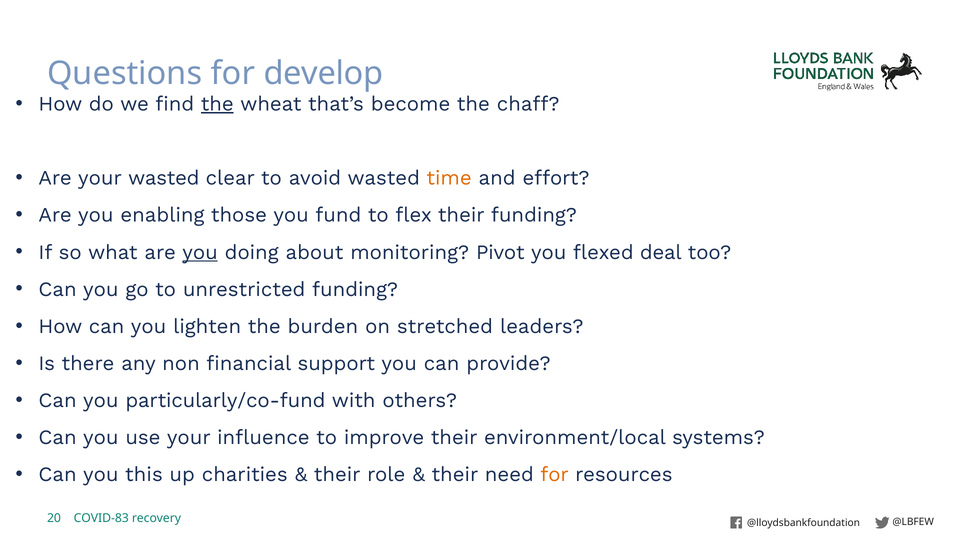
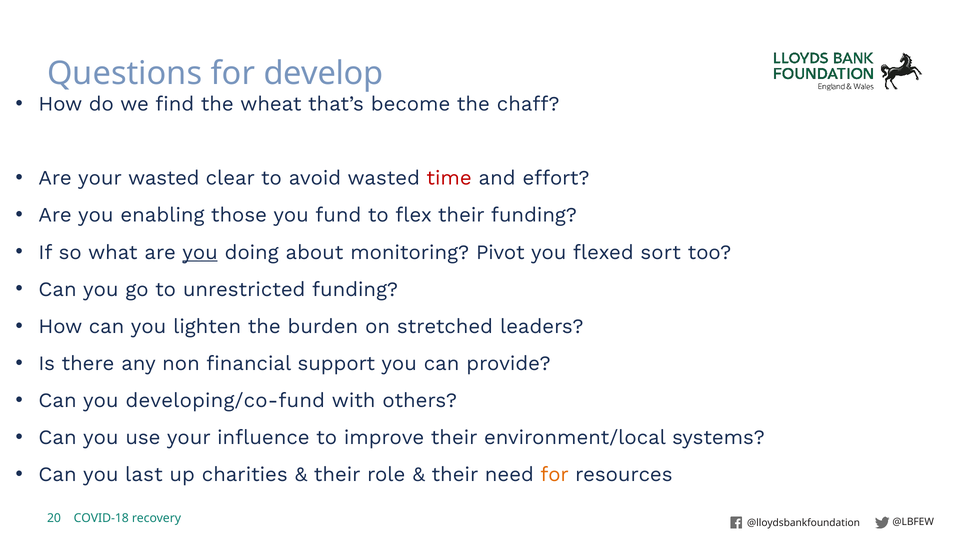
the at (217, 104) underline: present -> none
time colour: orange -> red
deal: deal -> sort
particularly/co-fund: particularly/co-fund -> developing/co-fund
this: this -> last
COVID-83: COVID-83 -> COVID-18
